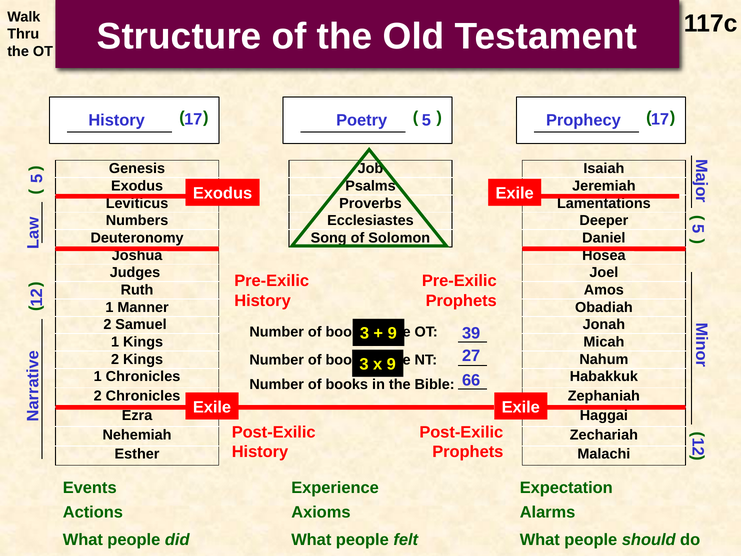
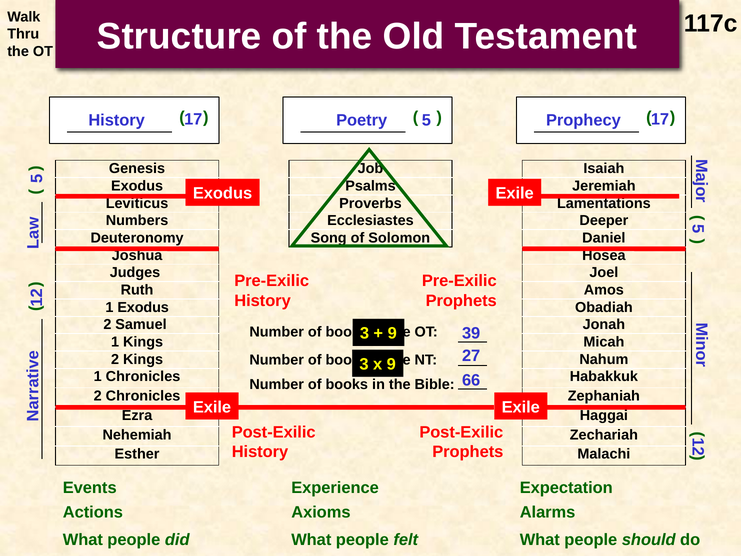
1 Manner: Manner -> Exodus
